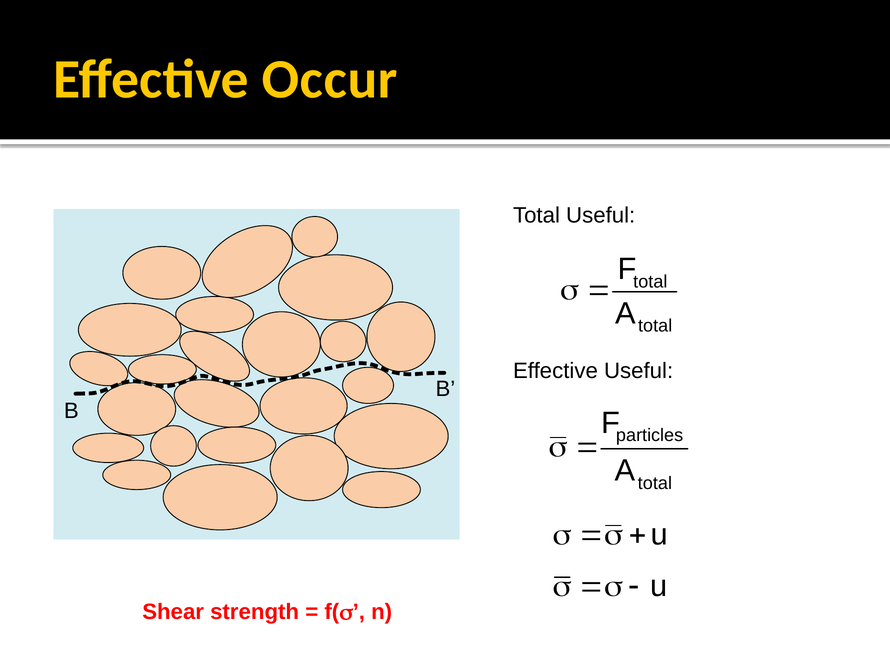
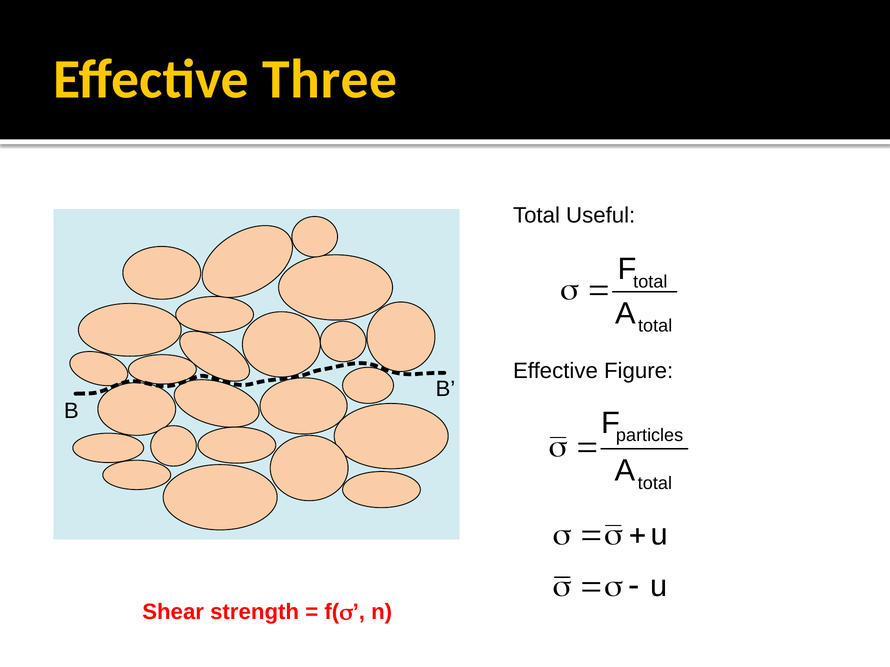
Occur: Occur -> Three
Effective Useful: Useful -> Figure
